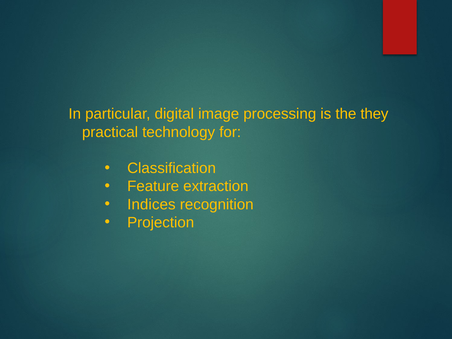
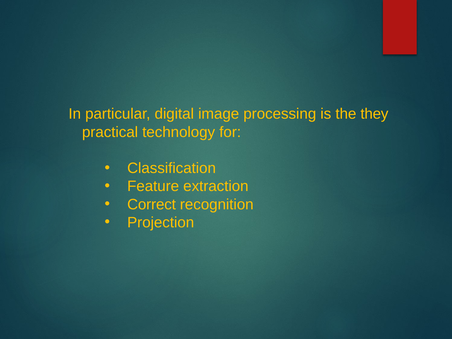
Indices: Indices -> Correct
